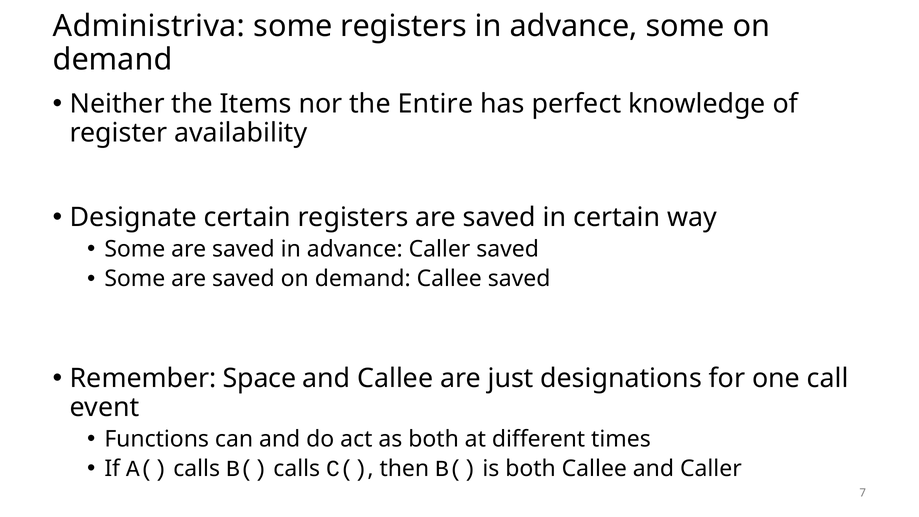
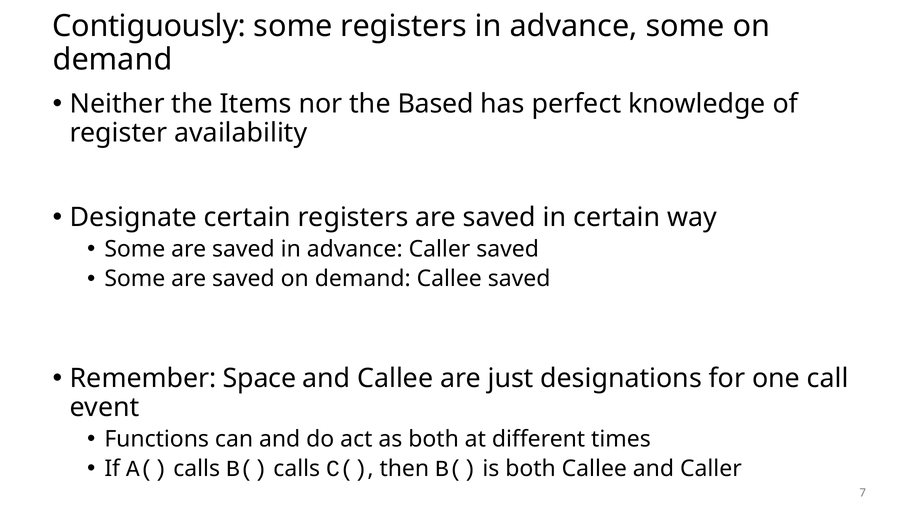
Administriva: Administriva -> Contiguously
Entire: Entire -> Based
